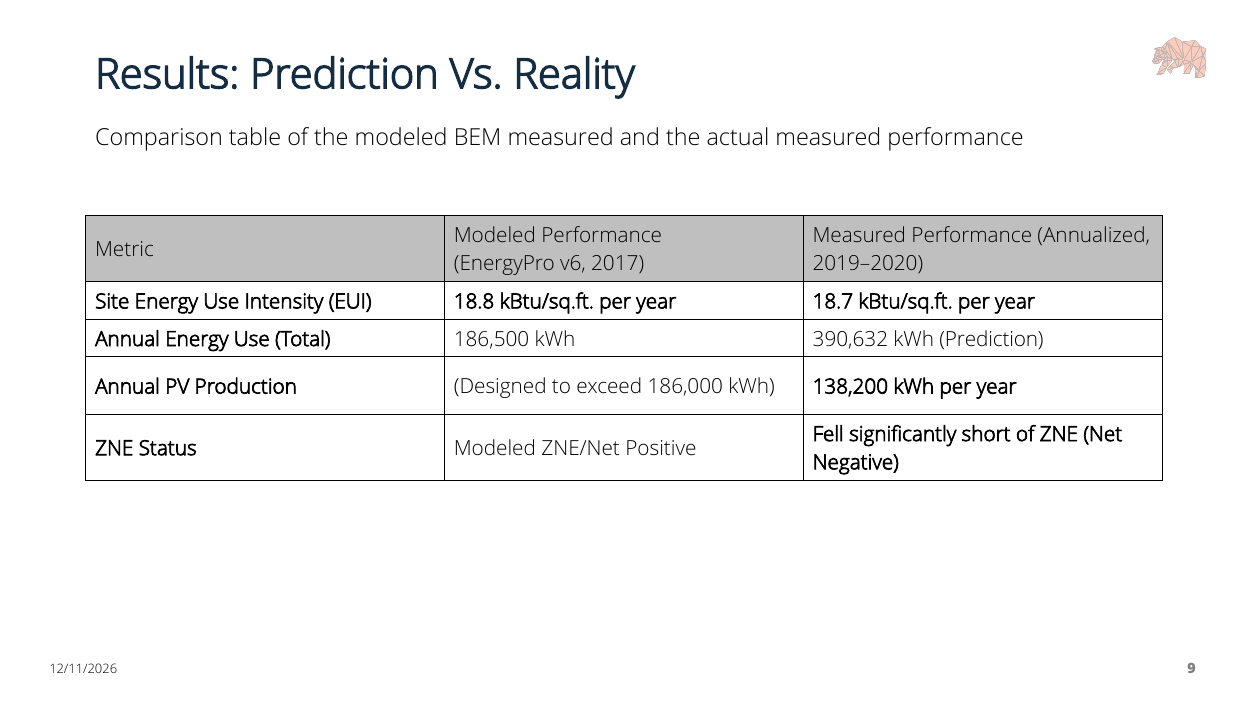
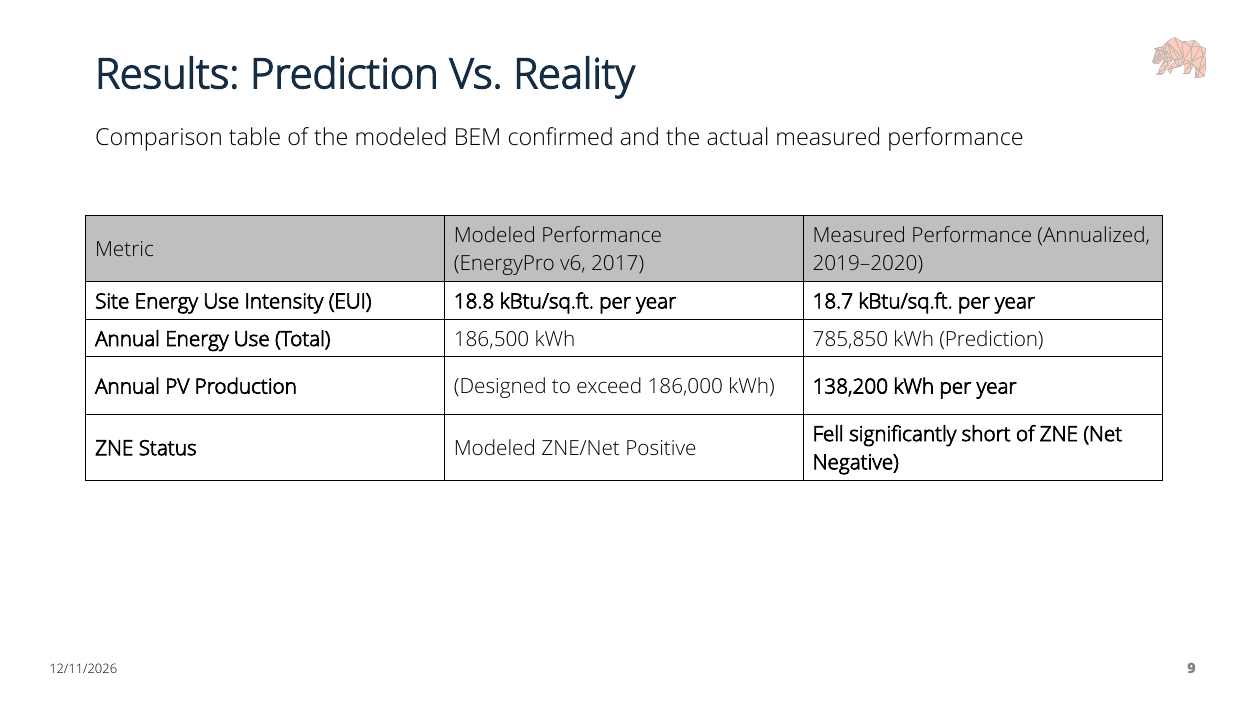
BEM measured: measured -> confirmed
390,632: 390,632 -> 785,850
